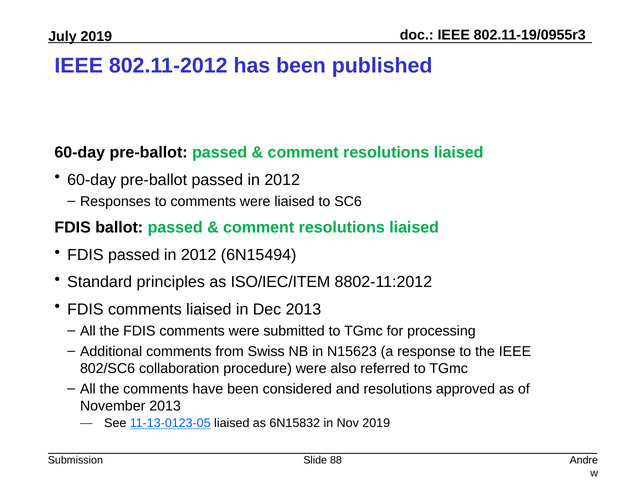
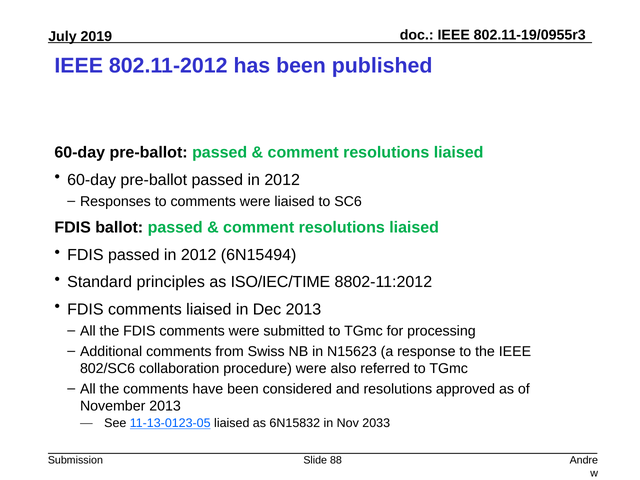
ISO/IEC/ITEM: ISO/IEC/ITEM -> ISO/IEC/TIME
Nov 2019: 2019 -> 2033
